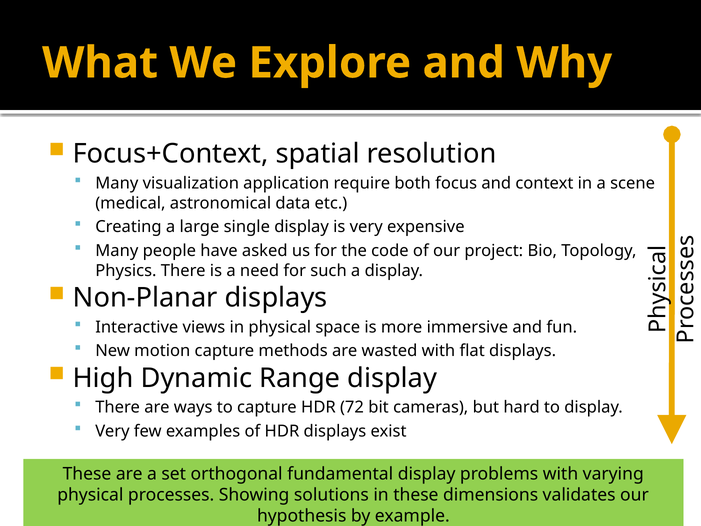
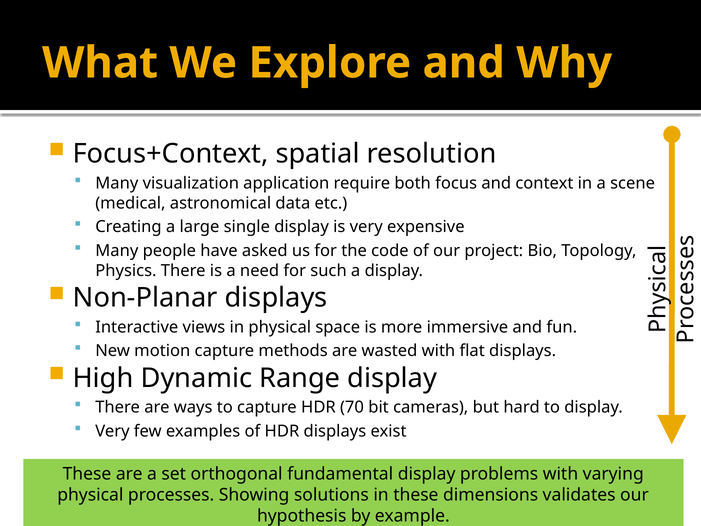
72: 72 -> 70
